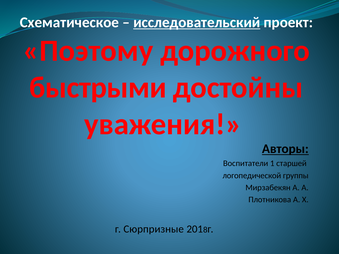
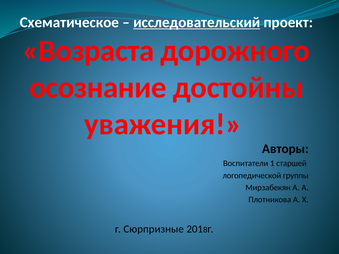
Поэтому: Поэтому -> Возраста
быстрыми: быстрыми -> осознание
Авторы underline: present -> none
